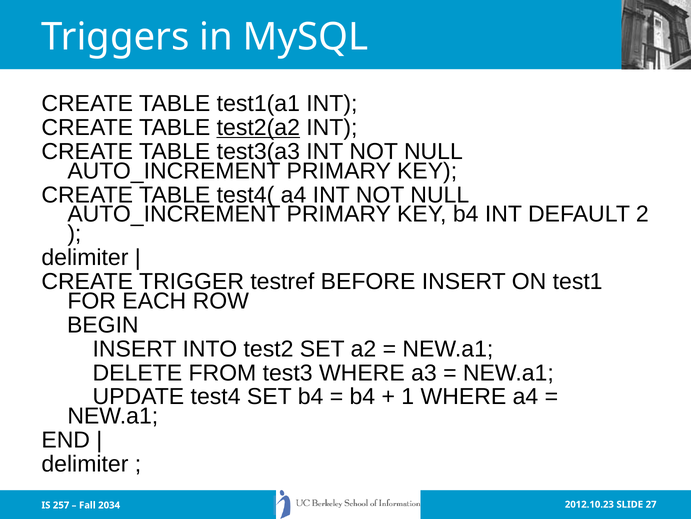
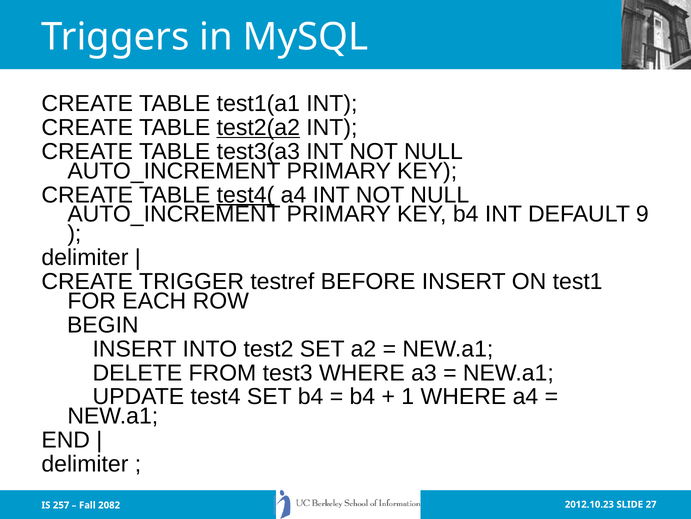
test4( underline: none -> present
2: 2 -> 9
2034: 2034 -> 2082
